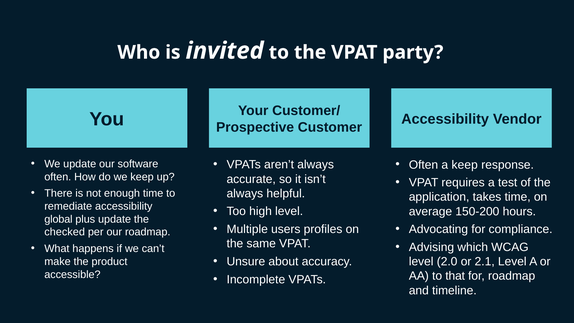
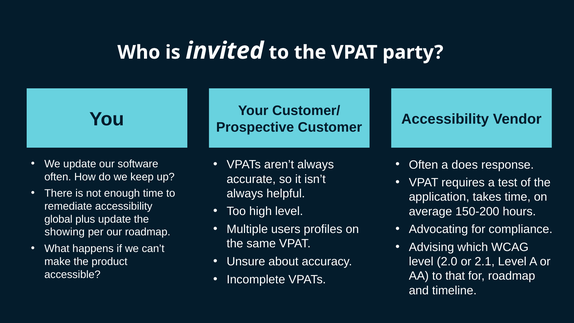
a keep: keep -> does
checked: checked -> showing
